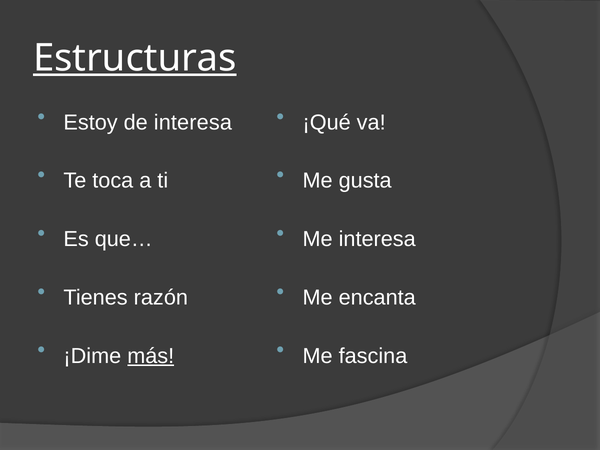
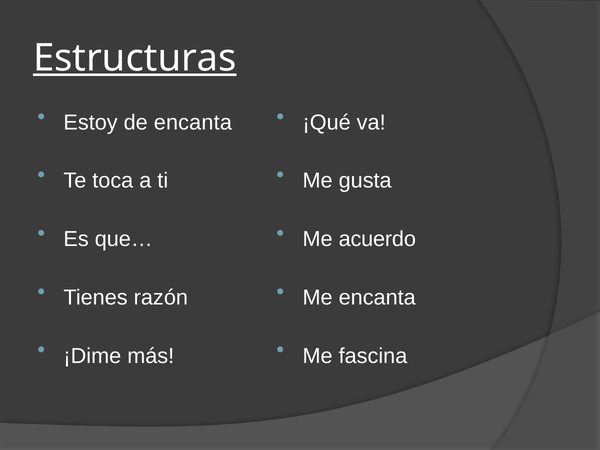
de interesa: interesa -> encanta
Me interesa: interesa -> acuerdo
más underline: present -> none
